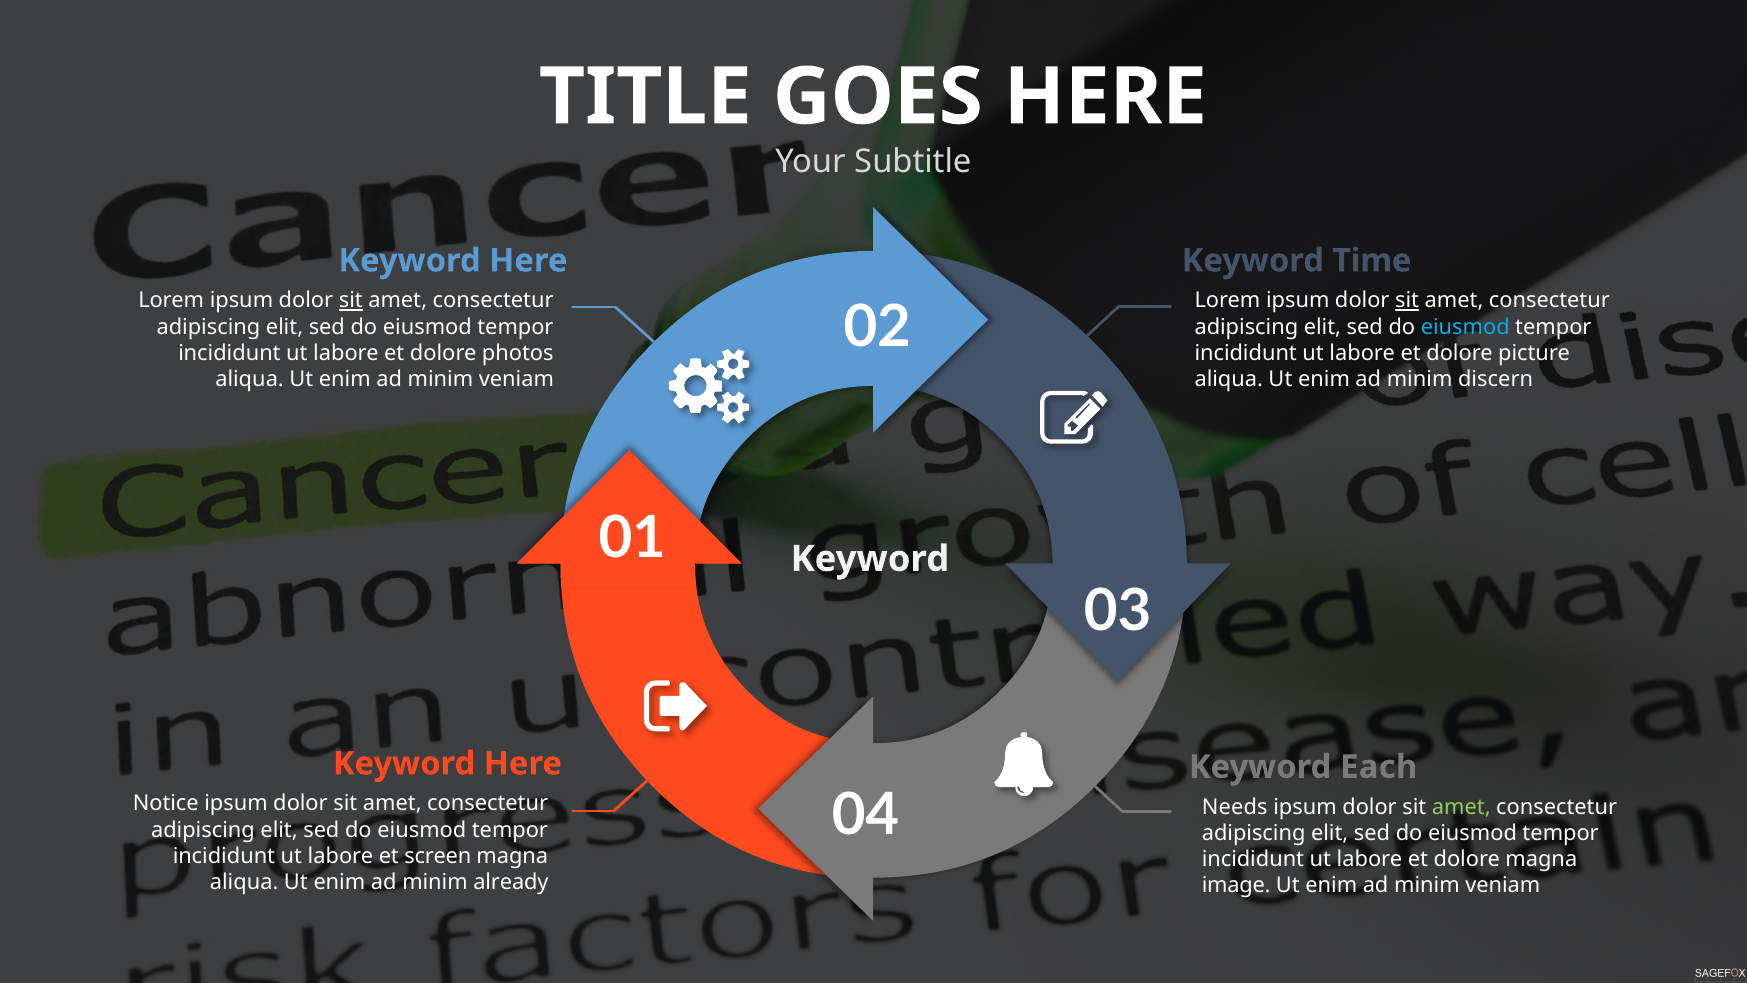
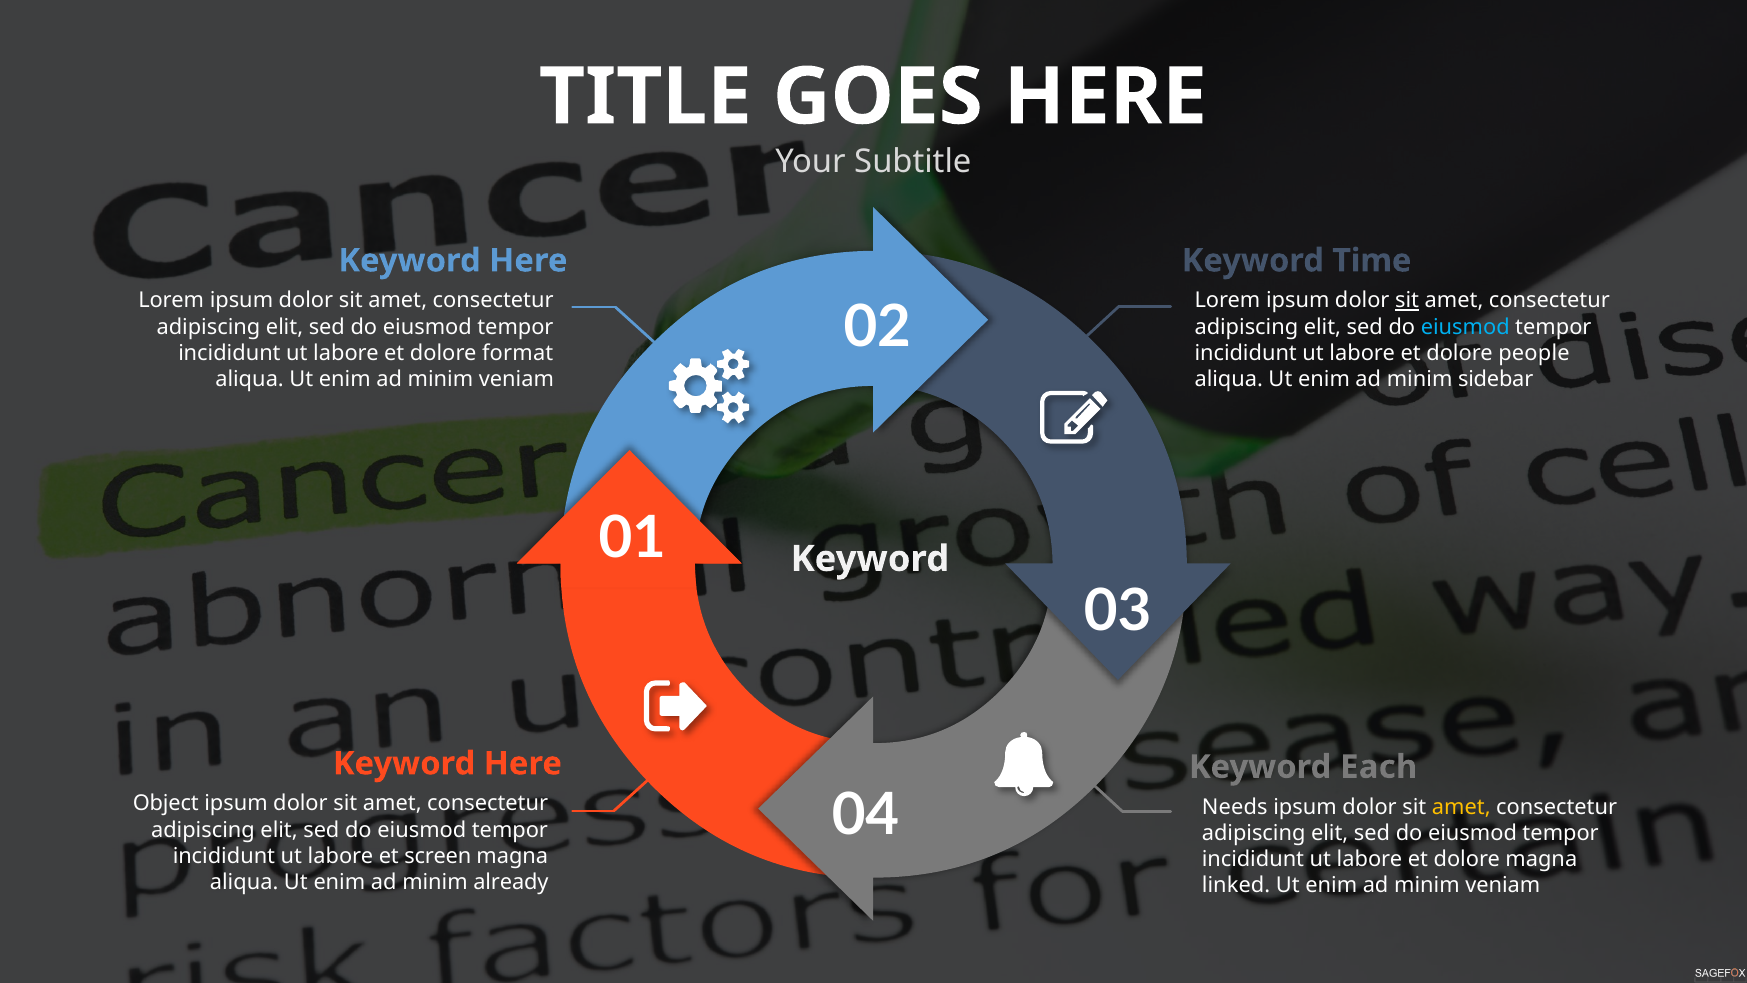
sit at (351, 301) underline: present -> none
photos: photos -> format
picture: picture -> people
discern: discern -> sidebar
Notice: Notice -> Object
amet at (1461, 807) colour: light green -> yellow
image: image -> linked
